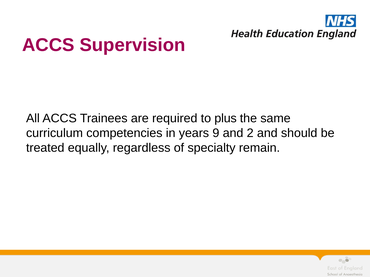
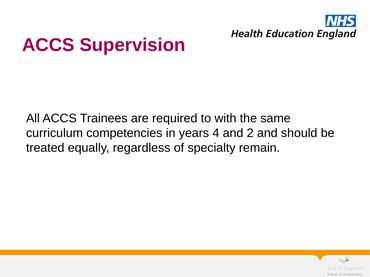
plus: plus -> with
9: 9 -> 4
